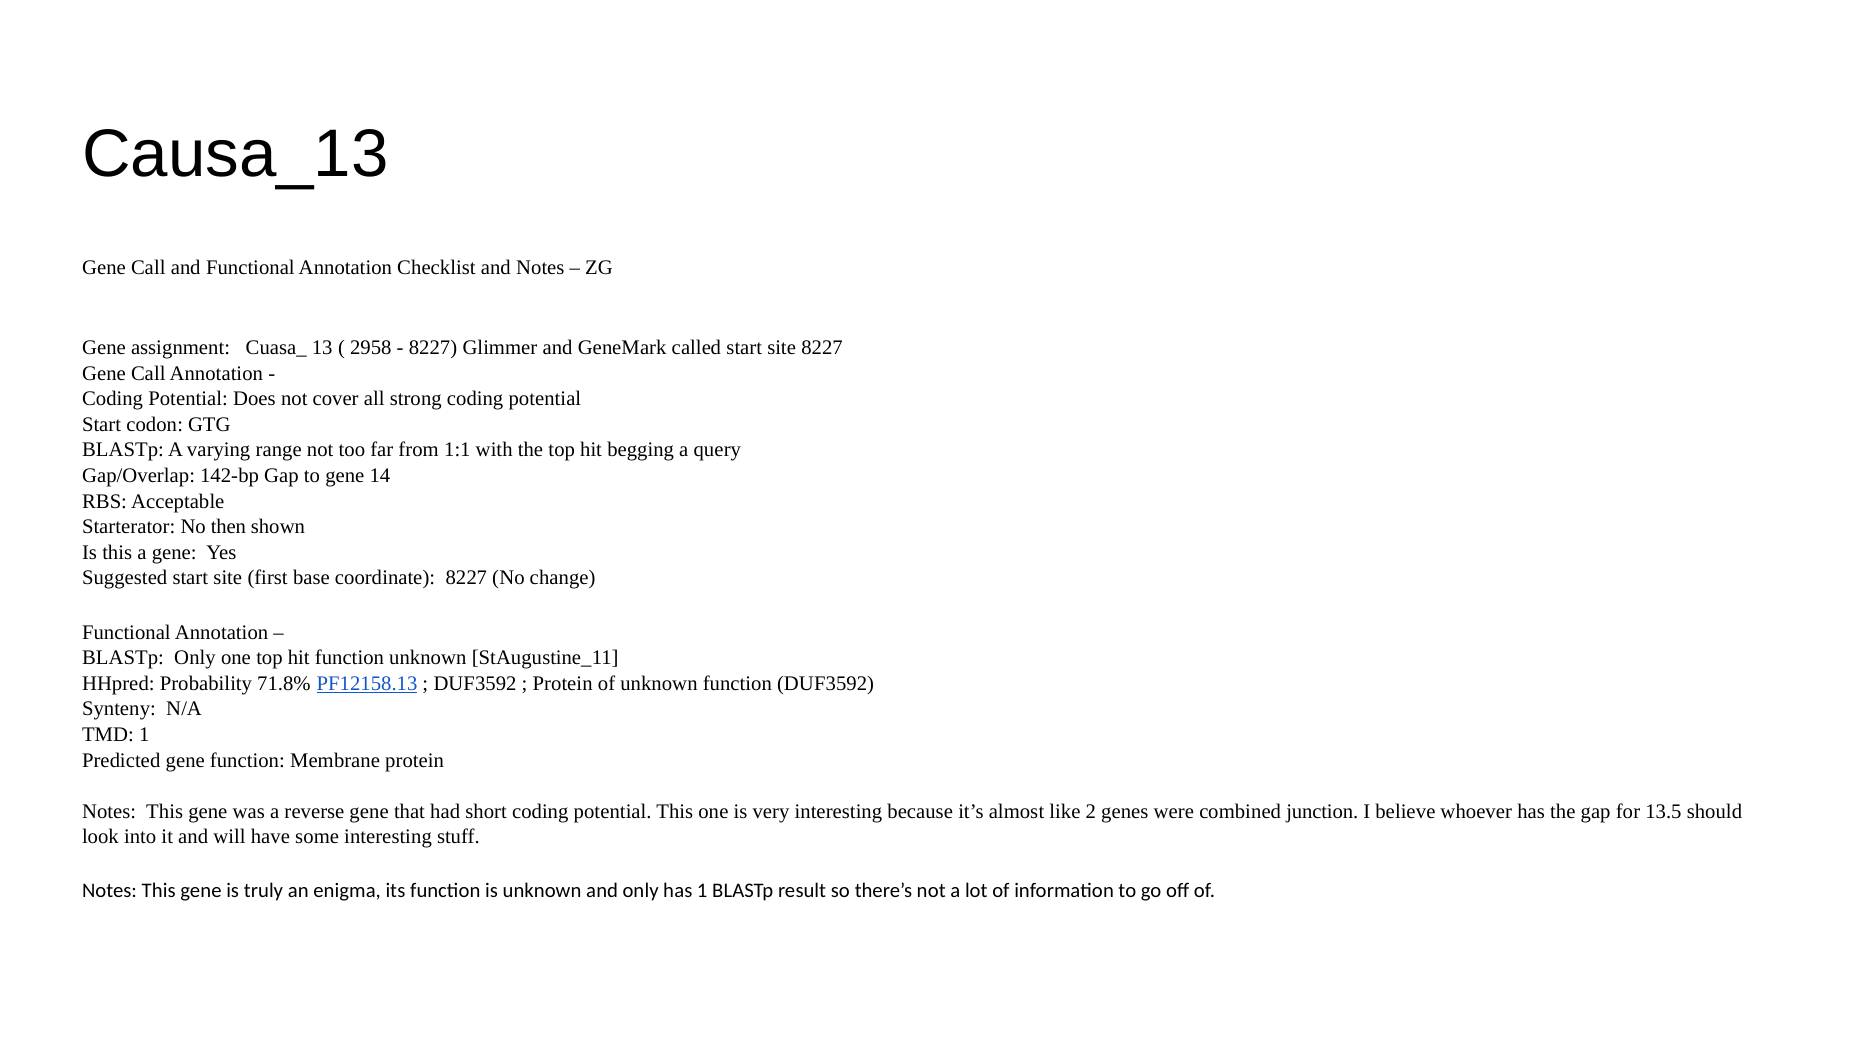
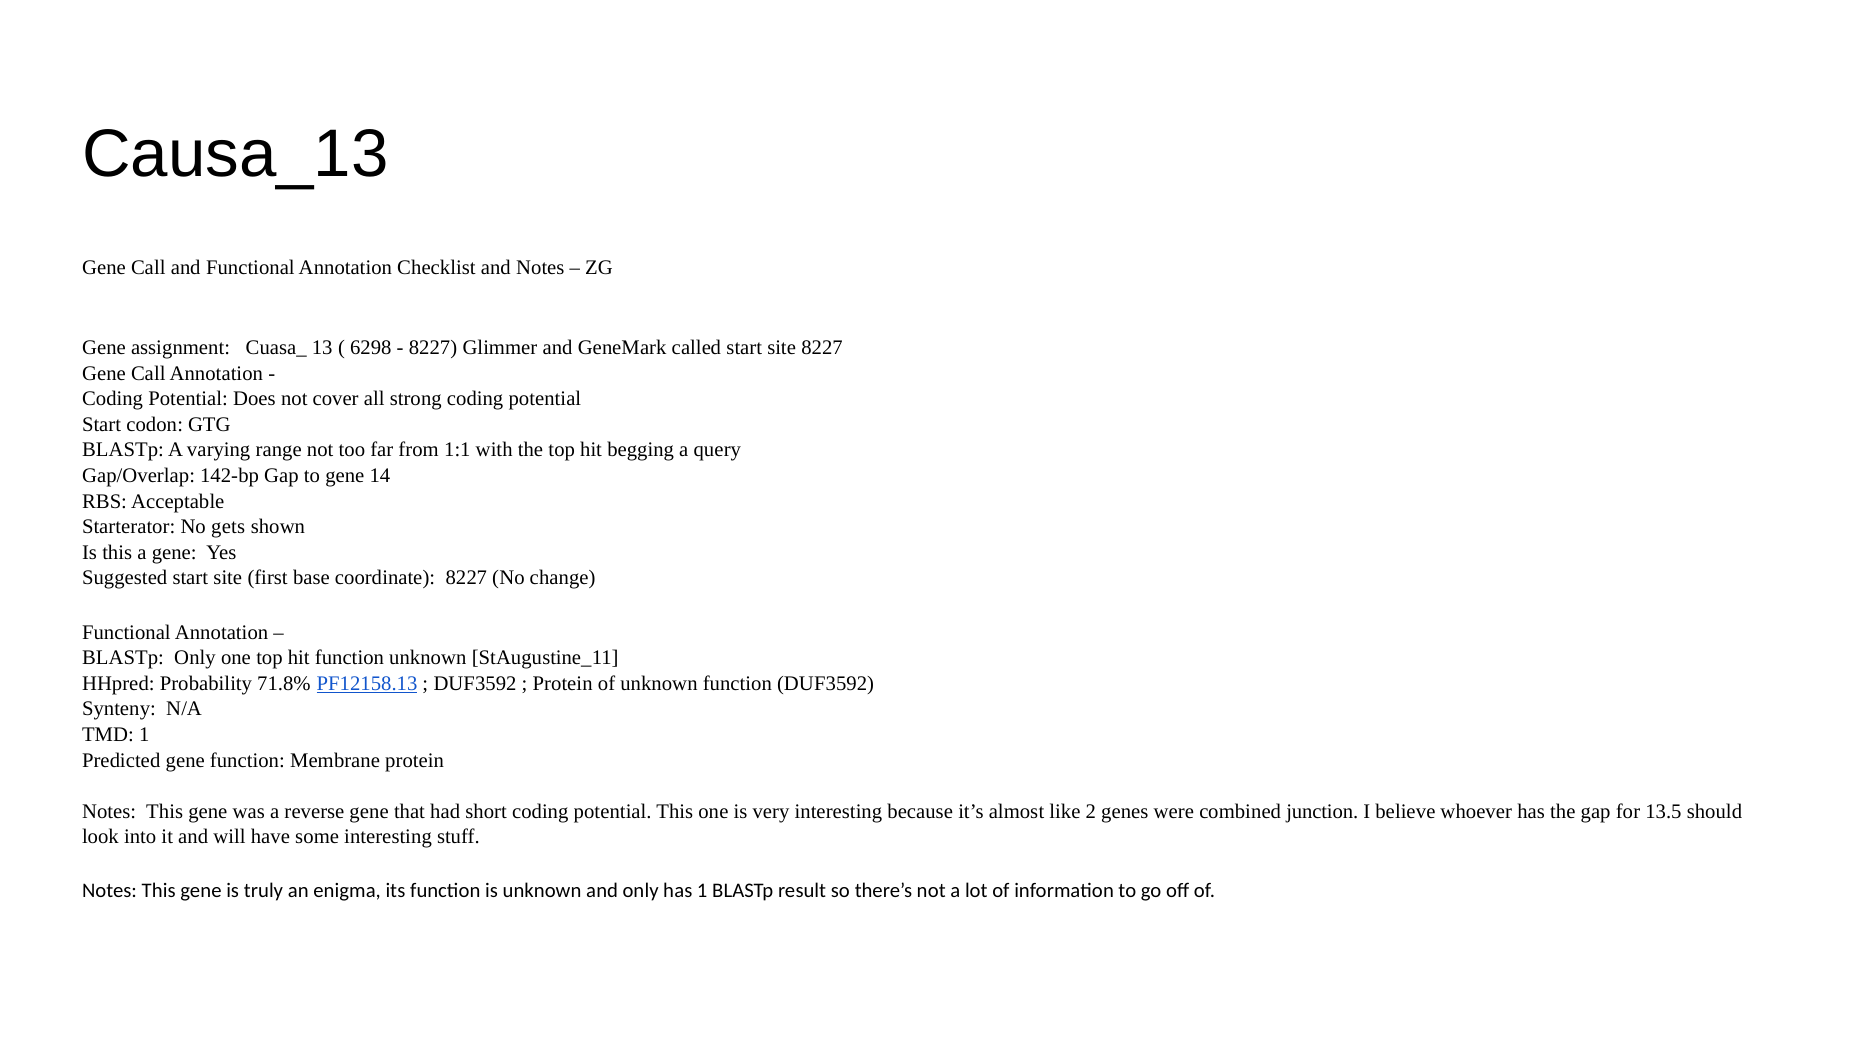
2958: 2958 -> 6298
then: then -> gets
